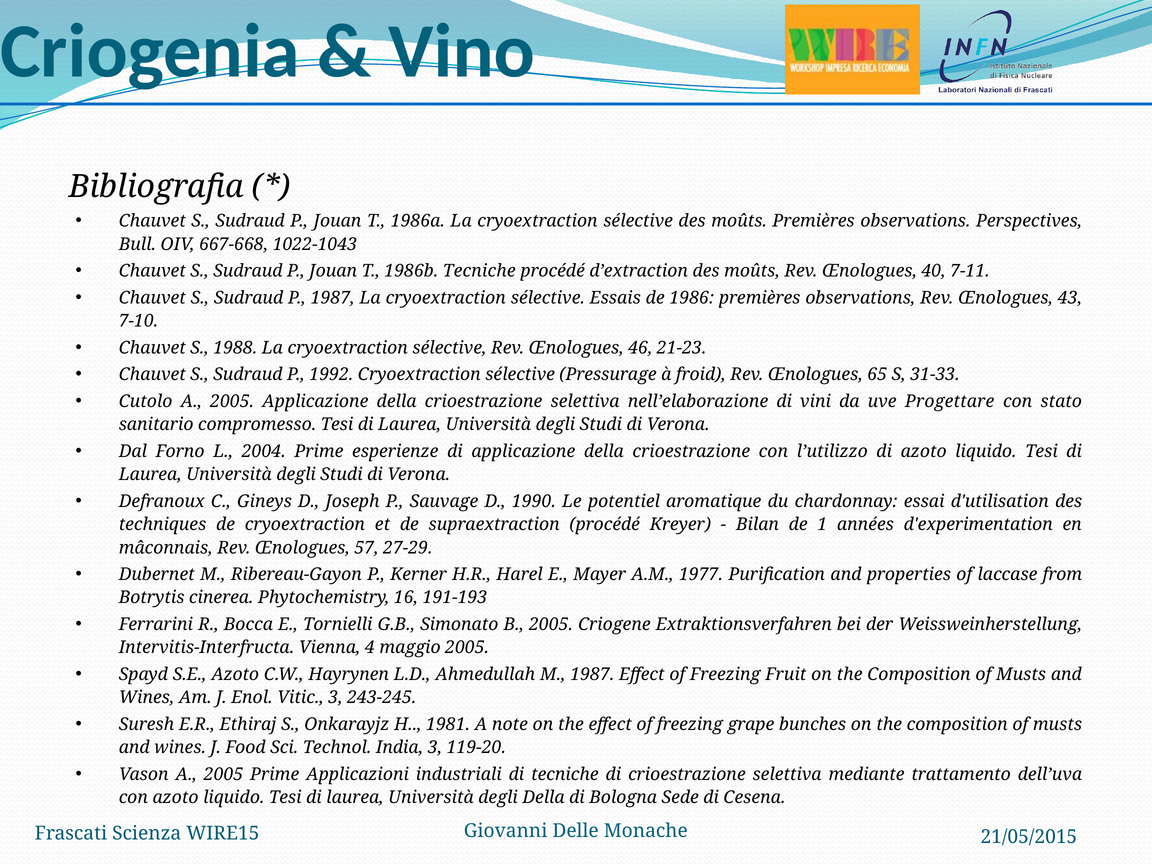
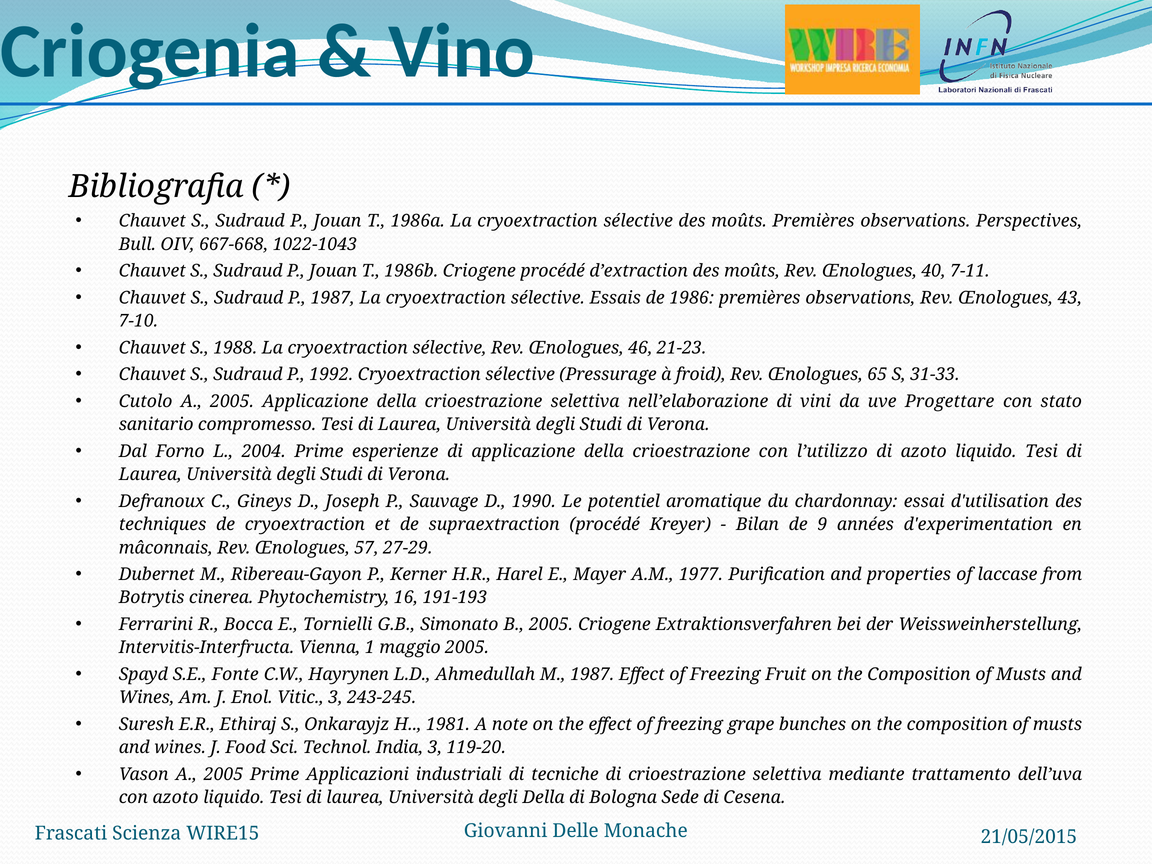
1986b Tecniche: Tecniche -> Criogene
1: 1 -> 9
4: 4 -> 1
S.E Azoto: Azoto -> Fonte
